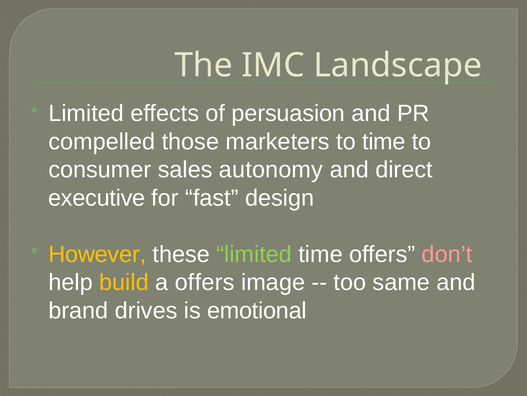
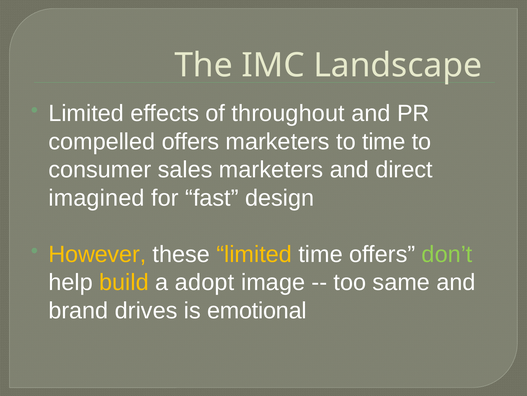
persuasion: persuasion -> throughout
compelled those: those -> offers
sales autonomy: autonomy -> marketers
executive: executive -> imagined
limited at (254, 254) colour: light green -> yellow
don’t colour: pink -> light green
a offers: offers -> adopt
